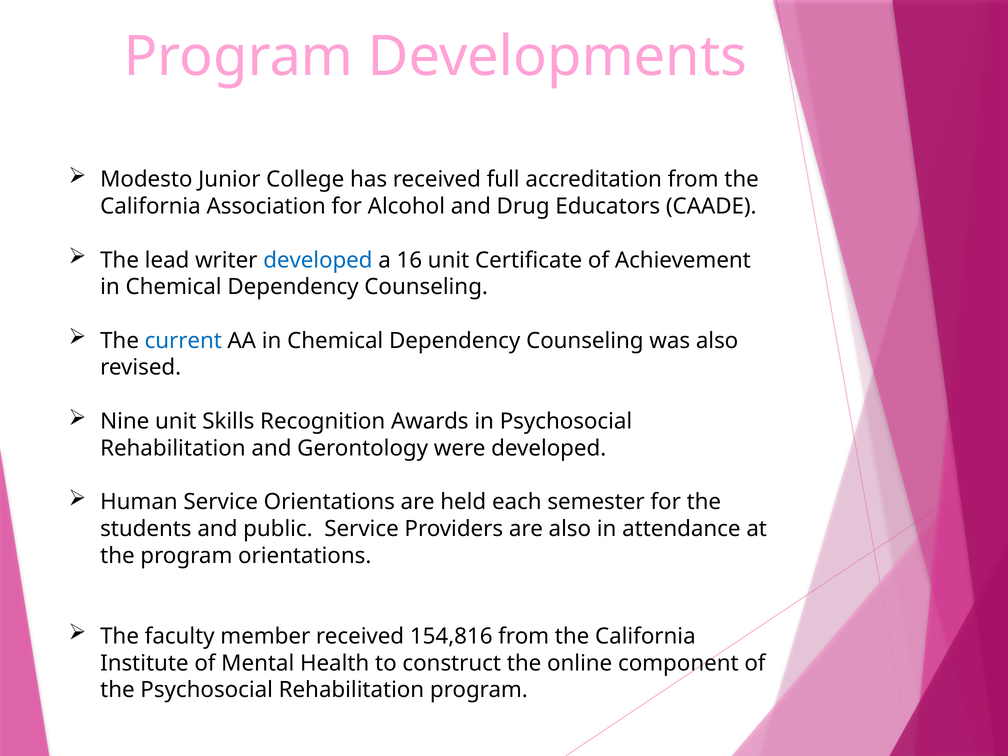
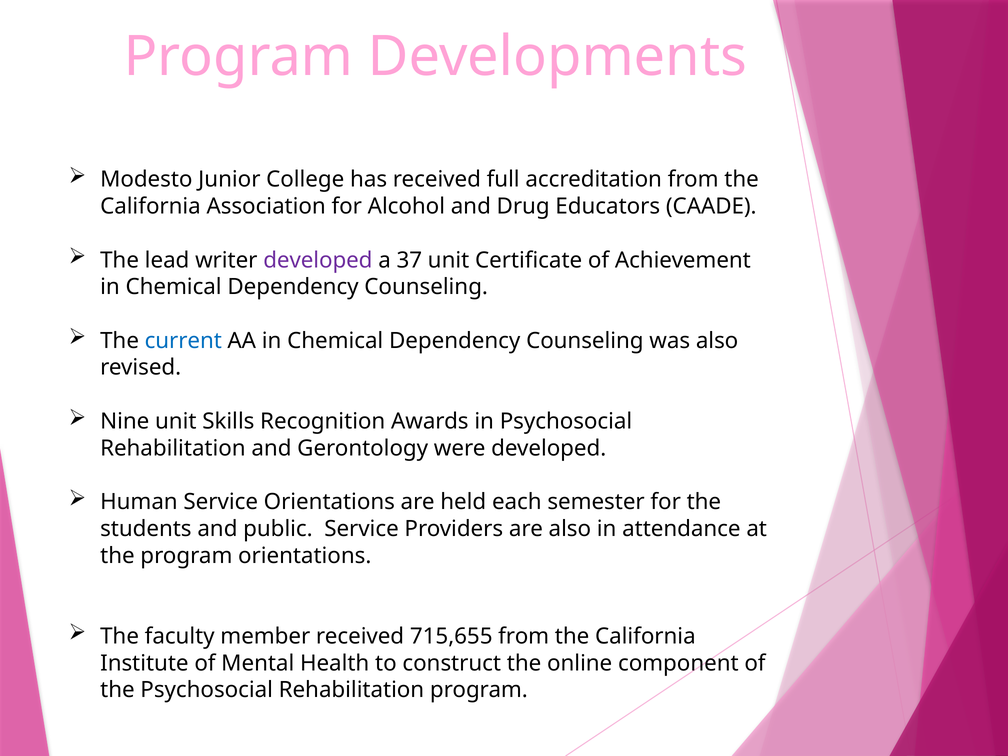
developed at (318, 260) colour: blue -> purple
16: 16 -> 37
154,816: 154,816 -> 715,655
